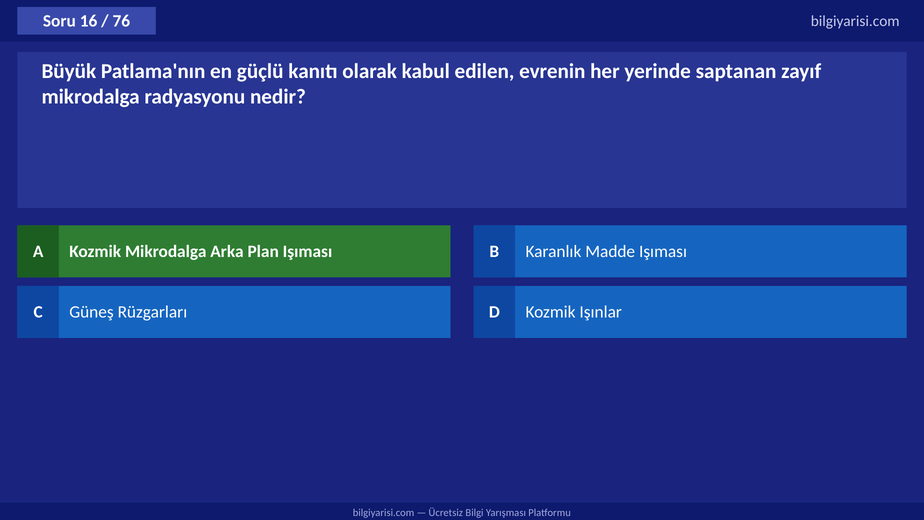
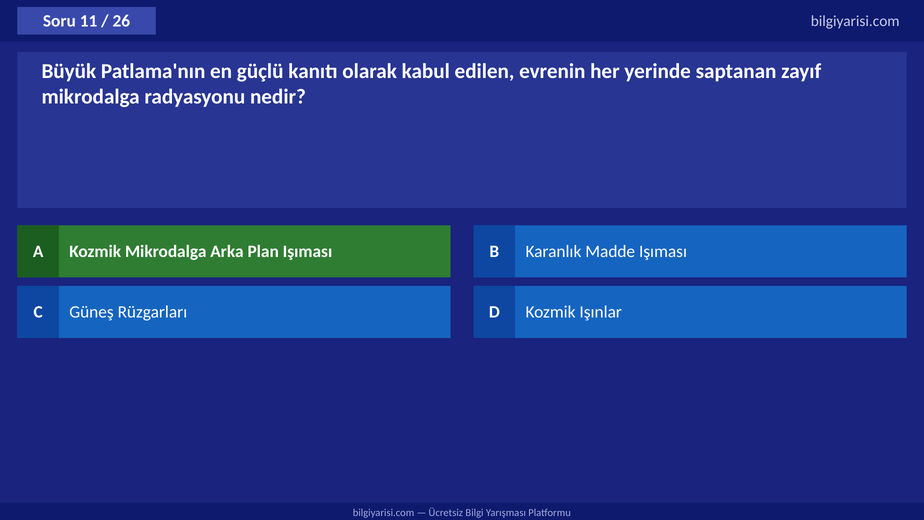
16: 16 -> 11
76: 76 -> 26
